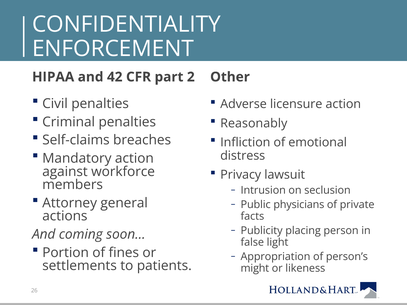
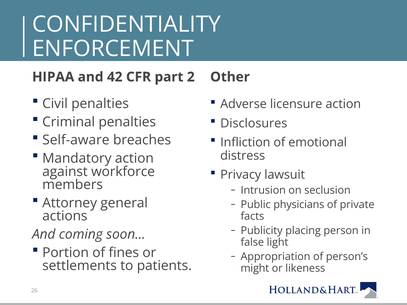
Reasonably: Reasonably -> Disclosures
Self-claims: Self-claims -> Self-aware
